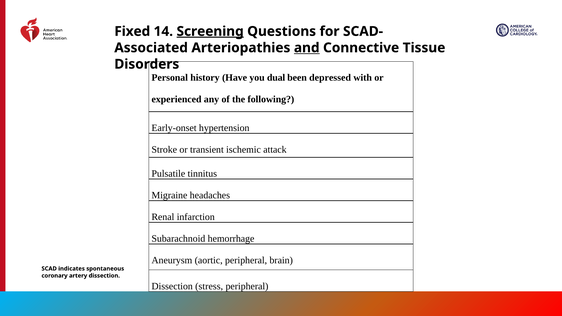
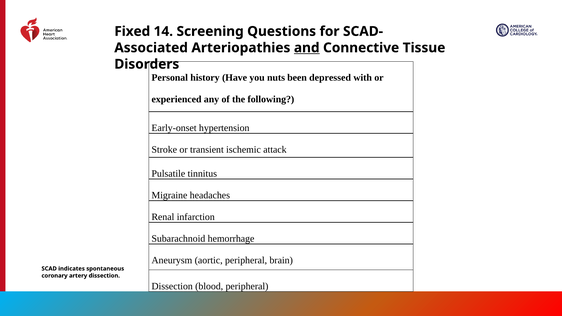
Screening underline: present -> none
dual: dual -> nuts
stress: stress -> blood
